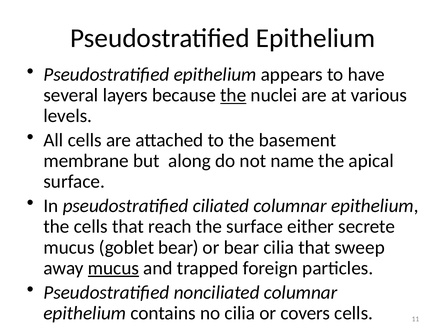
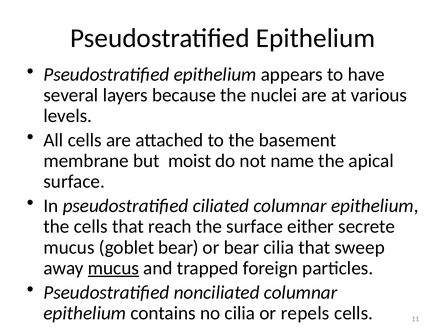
the at (233, 95) underline: present -> none
along: along -> moist
covers: covers -> repels
